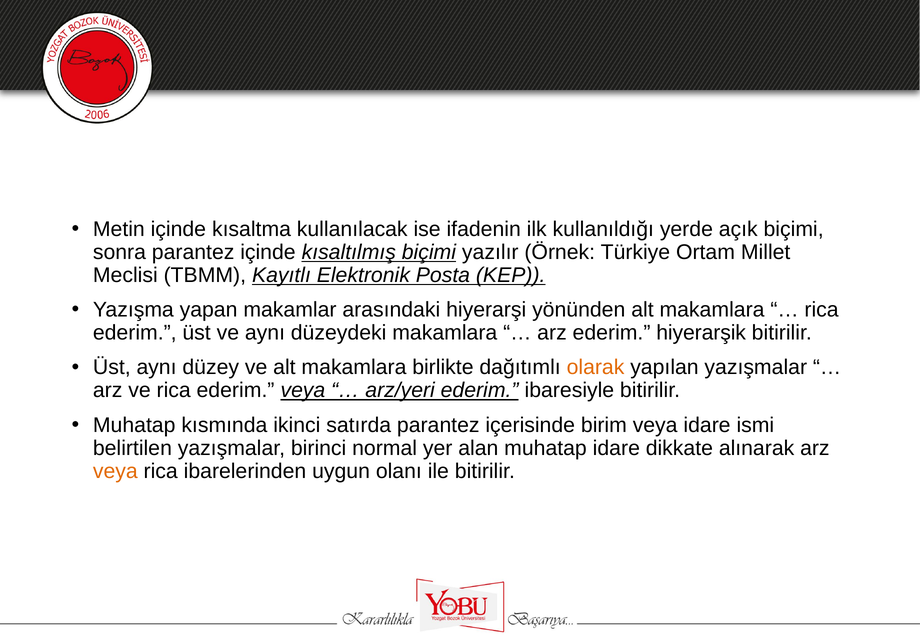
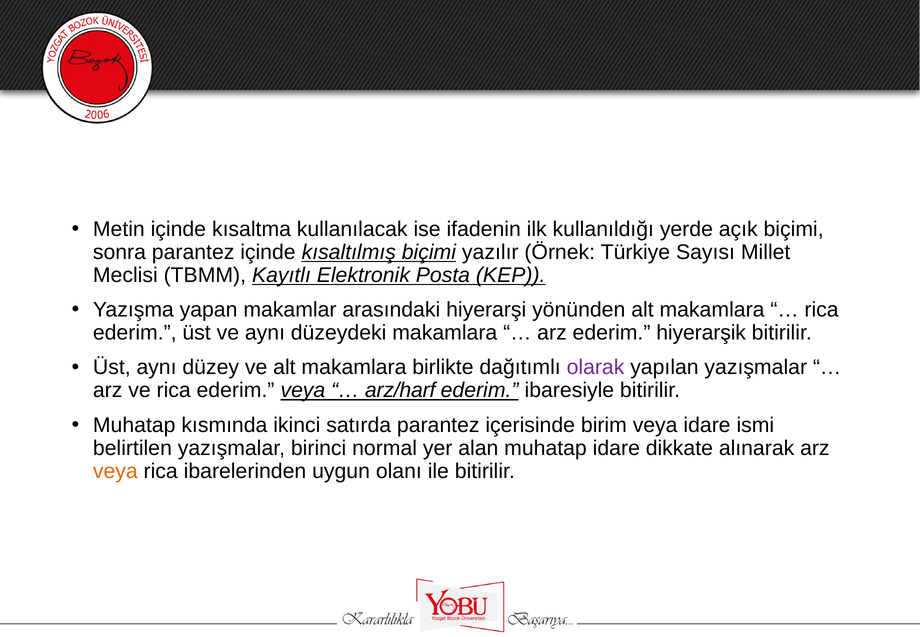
Ortam: Ortam -> Sayısı
olarak colour: orange -> purple
arz/yeri: arz/yeri -> arz/harf
